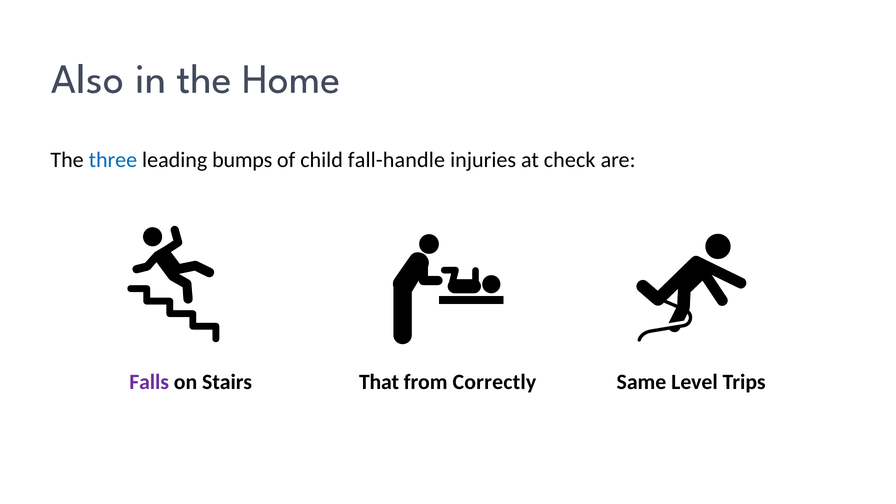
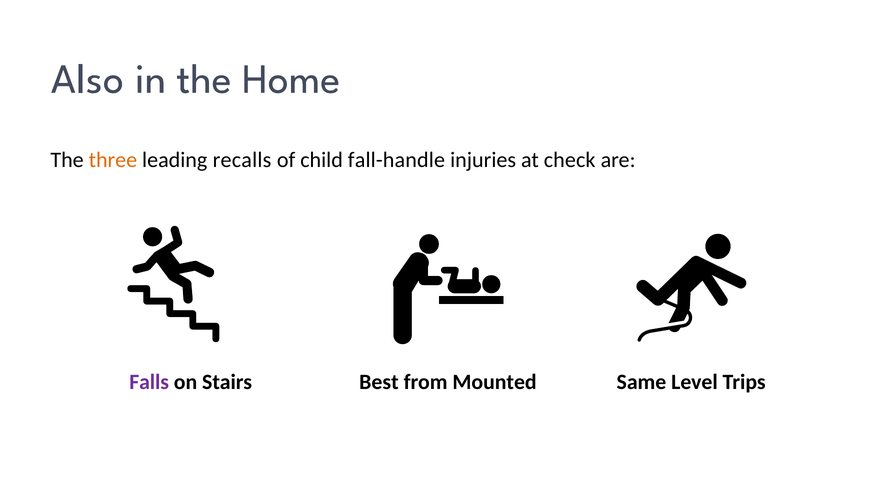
three colour: blue -> orange
bumps: bumps -> recalls
That: That -> Best
Correctly: Correctly -> Mounted
